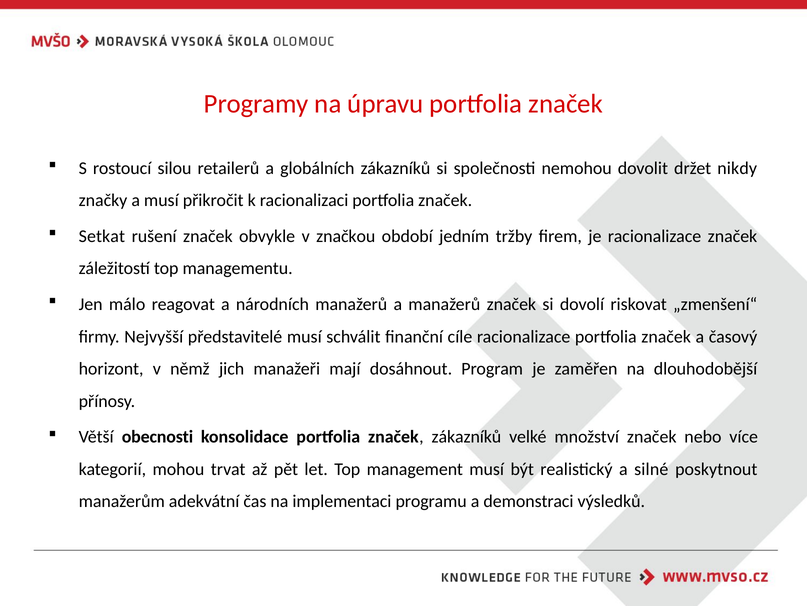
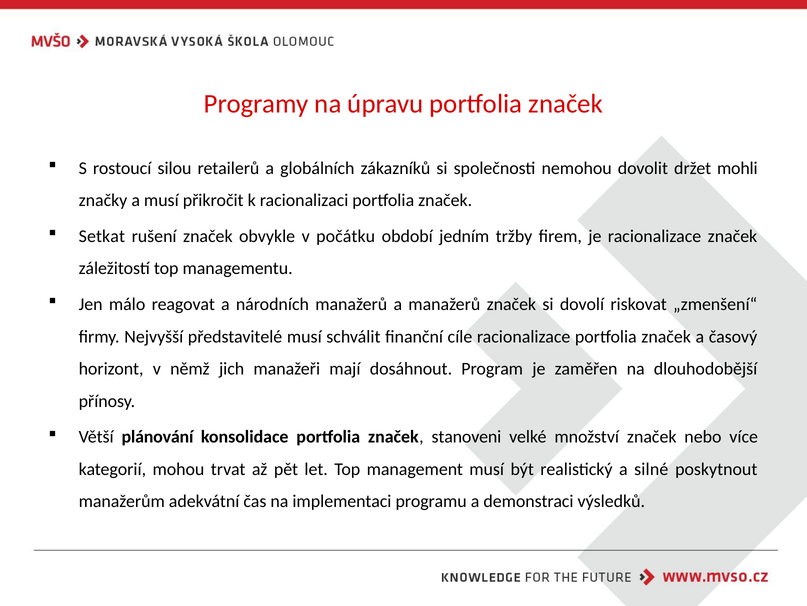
nikdy: nikdy -> mohli
značkou: značkou -> počátku
obecnosti: obecnosti -> plánování
značek zákazníků: zákazníků -> stanoveni
